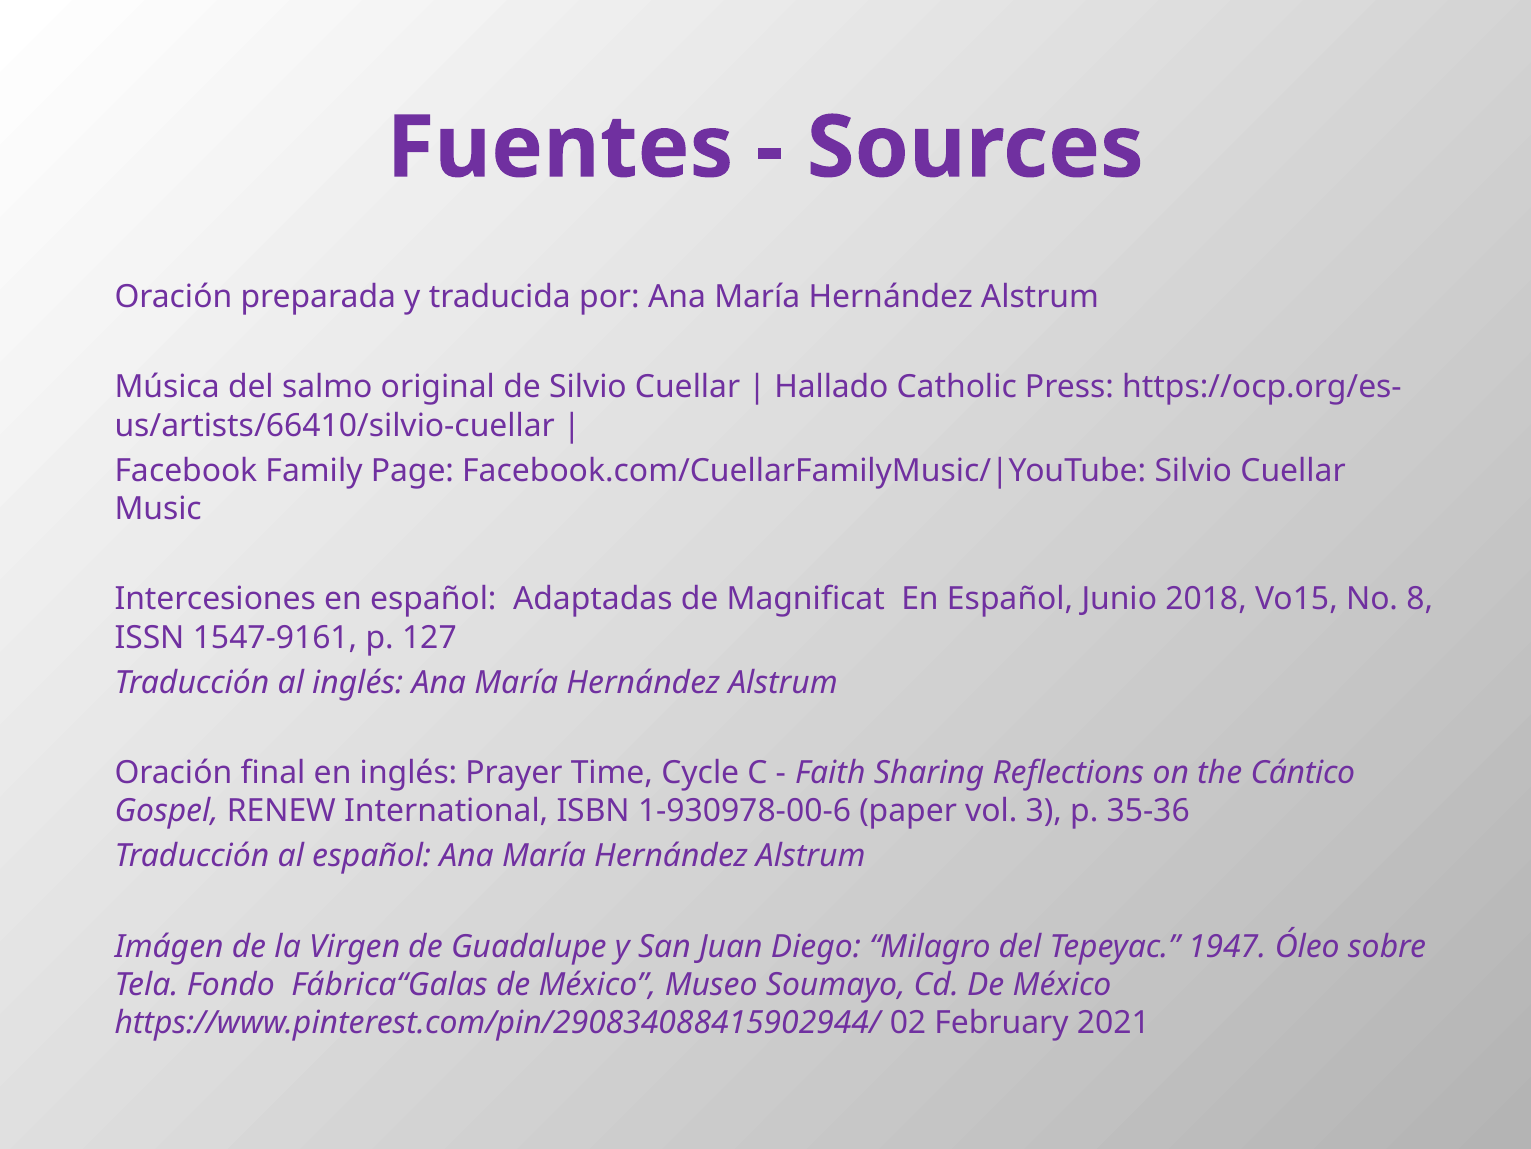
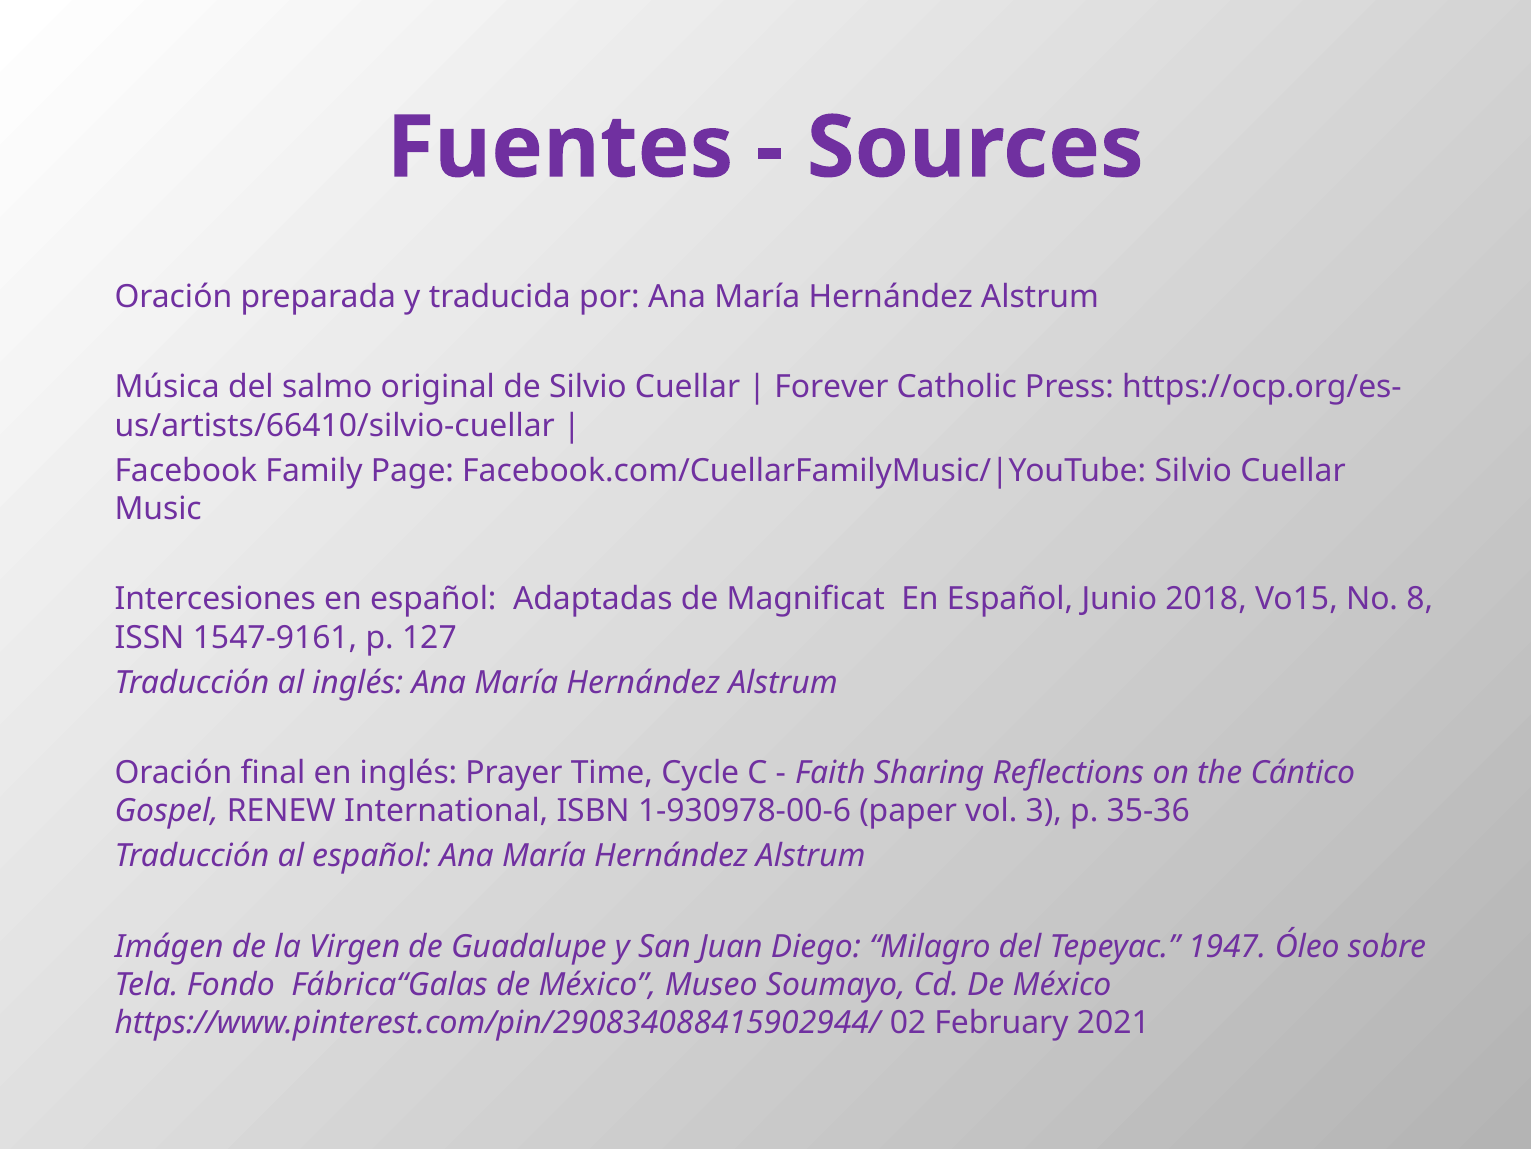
Hallado: Hallado -> Forever
